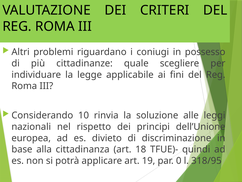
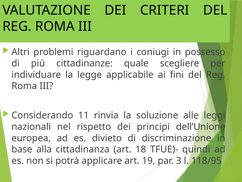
10: 10 -> 11
0: 0 -> 3
318/95: 318/95 -> 118/95
